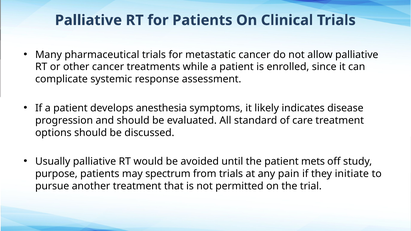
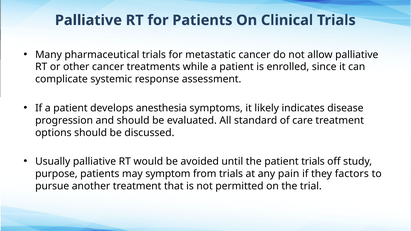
patient mets: mets -> trials
spectrum: spectrum -> symptom
initiate: initiate -> factors
